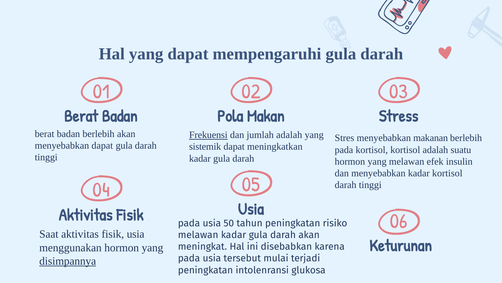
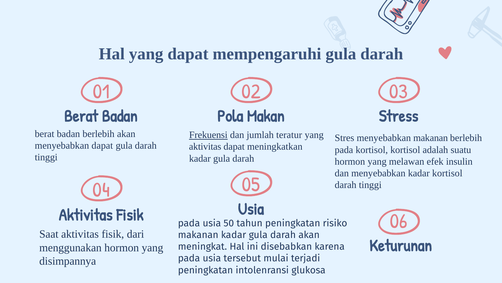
jumlah adalah: adalah -> teratur
sistemik at (205, 146): sistemik -> aktivitas
fisik usia: usia -> dari
melawan at (198, 234): melawan -> makanan
disimpannya underline: present -> none
